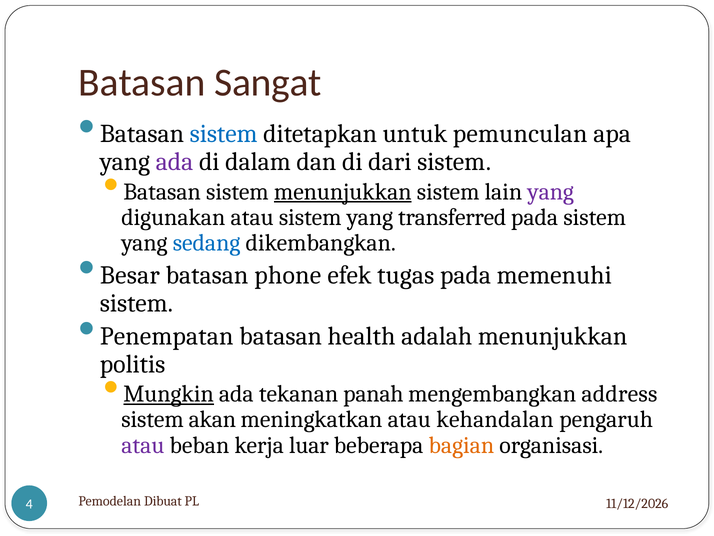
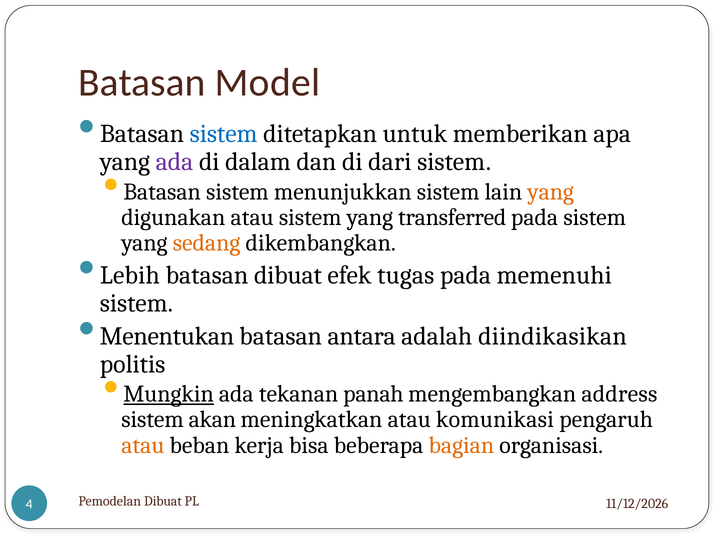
Sangat: Sangat -> Model
pemunculan: pemunculan -> memberikan
menunjukkan at (343, 191) underline: present -> none
yang at (551, 191) colour: purple -> orange
sedang colour: blue -> orange
Besar: Besar -> Lebih
batasan phone: phone -> dibuat
Penempatan: Penempatan -> Menentukan
health: health -> antara
adalah menunjukkan: menunjukkan -> diindikasikan
kehandalan: kehandalan -> komunikasi
atau at (143, 445) colour: purple -> orange
luar: luar -> bisa
